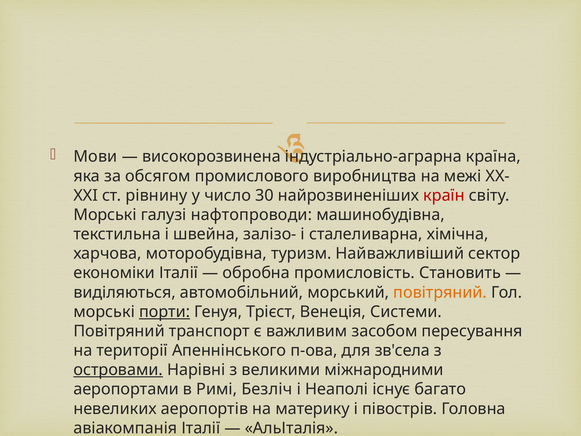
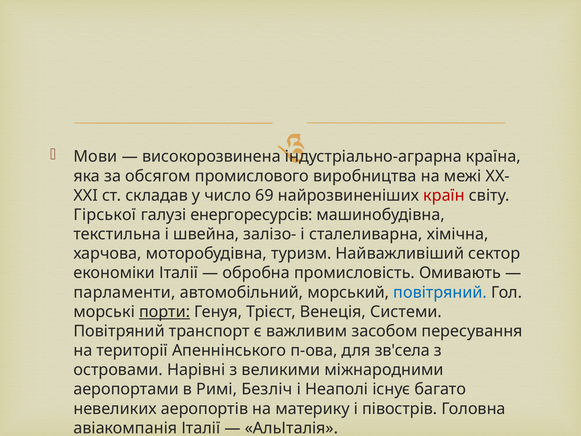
рівнину: рівнину -> складав
30: 30 -> 69
Морські at (105, 215): Морські -> Гірської
нафтопроводи: нафтопроводи -> енергоресурсів
Становить: Становить -> Омивають
виділяються: виділяються -> парламенти
повітряний at (440, 292) colour: orange -> blue
островами underline: present -> none
